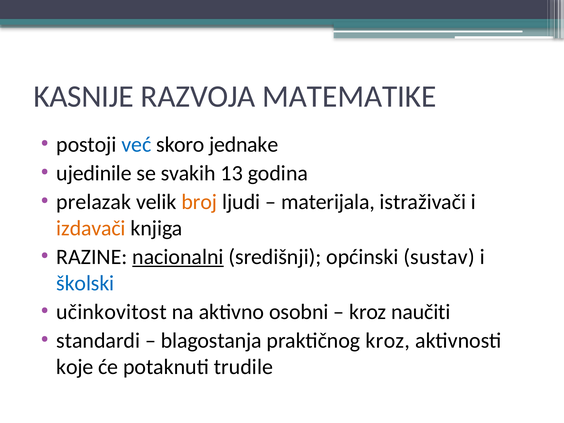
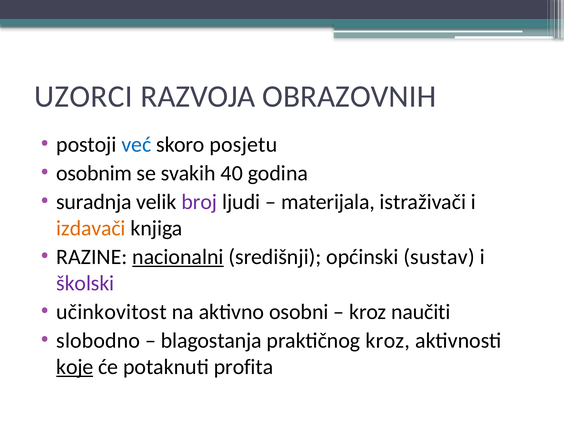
KASNIJE: KASNIJE -> UZORCI
MATEMATIKE: MATEMATIKE -> OBRAZOVNIH
jednake: jednake -> posjetu
ujedinile: ujedinile -> osobnim
13: 13 -> 40
prelazak: prelazak -> suradnja
broj colour: orange -> purple
školski colour: blue -> purple
standardi: standardi -> slobodno
koje underline: none -> present
trudile: trudile -> profita
